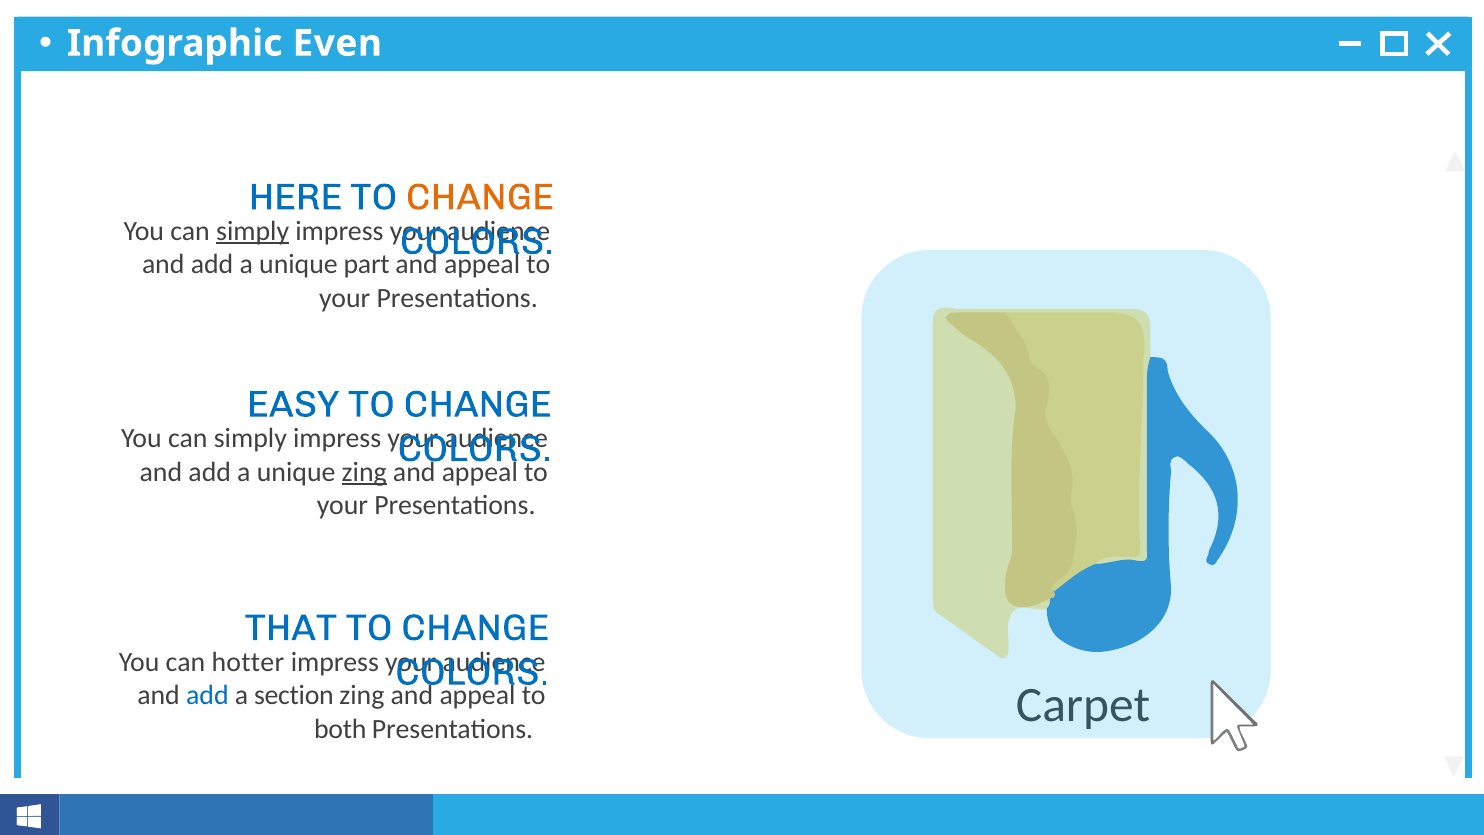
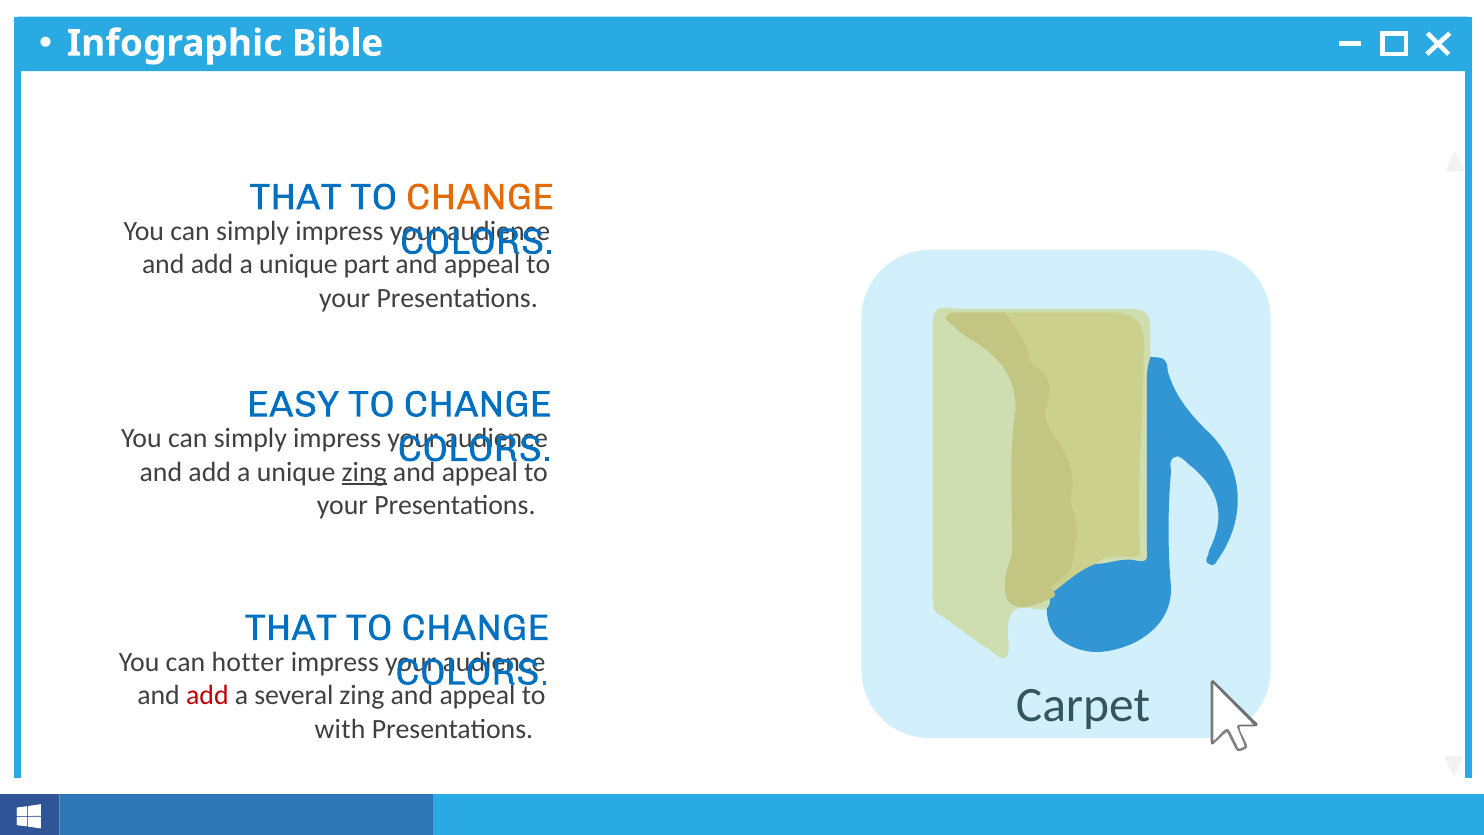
Even: Even -> Bible
HERE at (296, 197): HERE -> THAT
simply at (253, 231) underline: present -> none
add at (207, 695) colour: blue -> red
section: section -> several
both: both -> with
